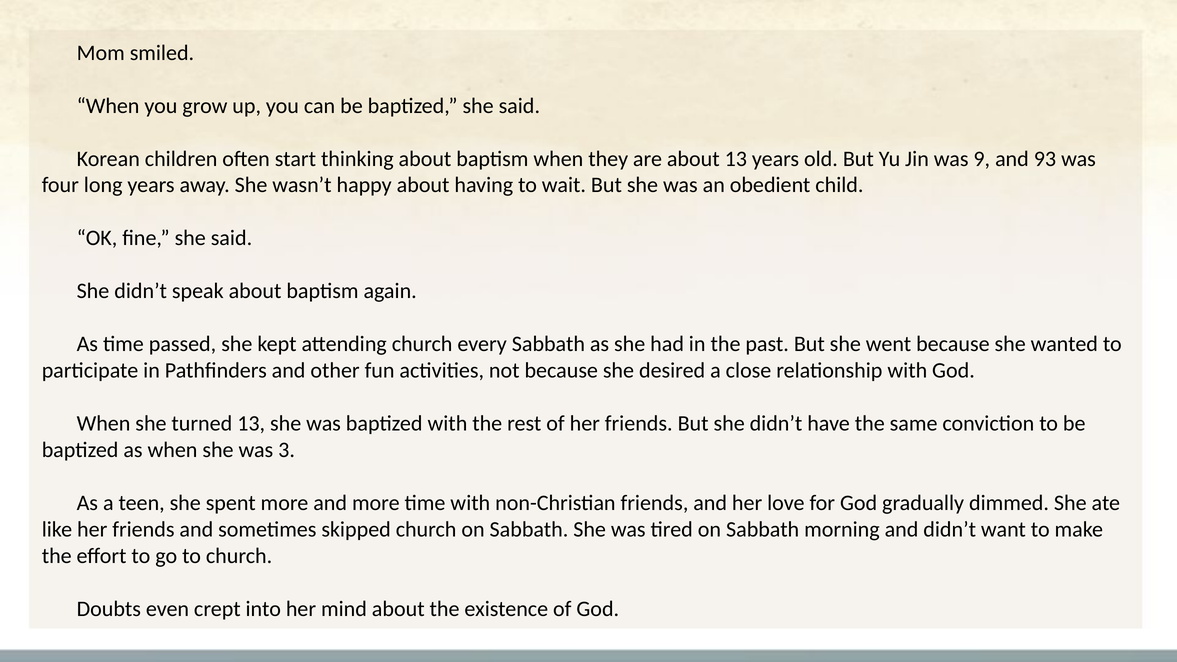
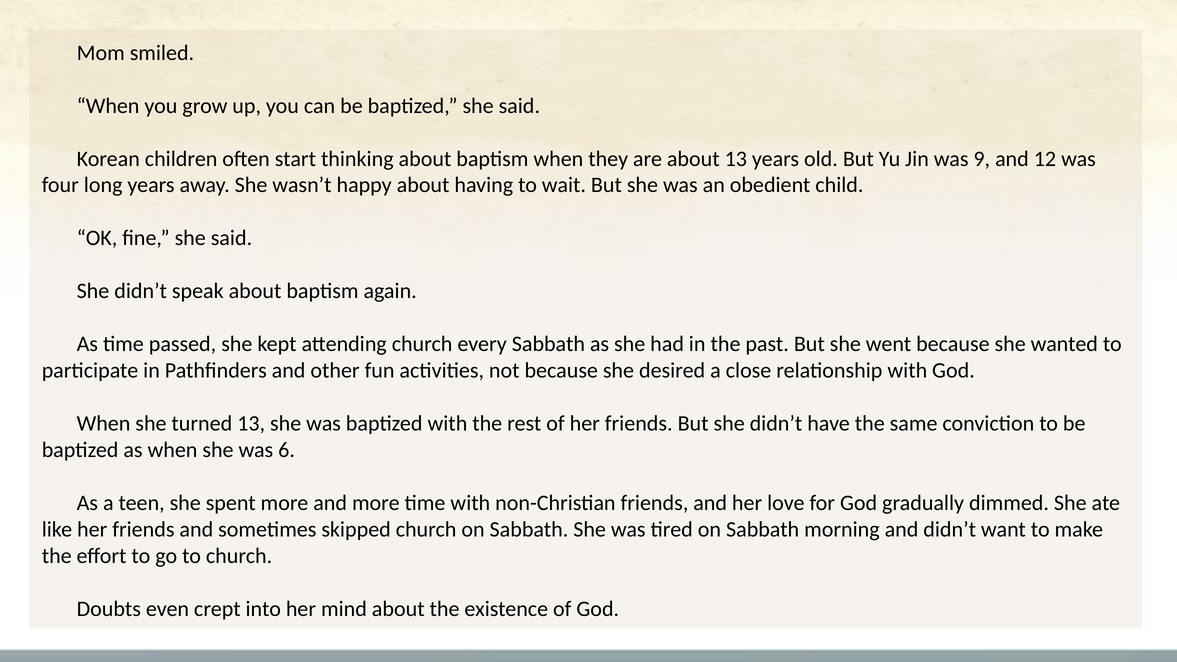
93: 93 -> 12
3: 3 -> 6
